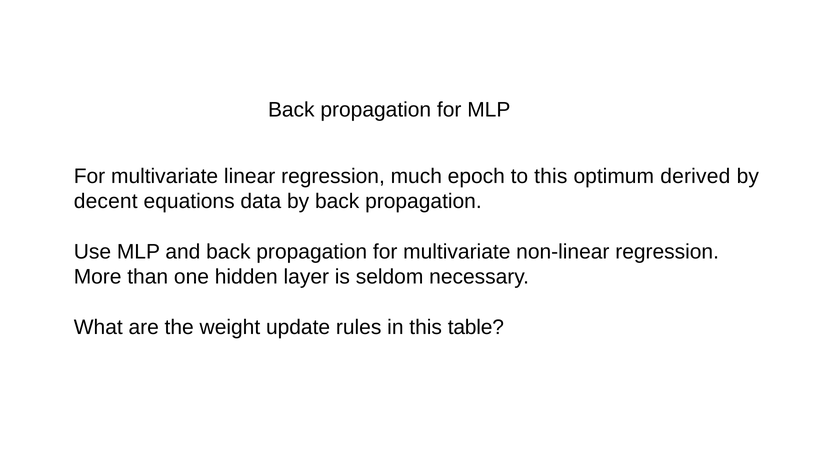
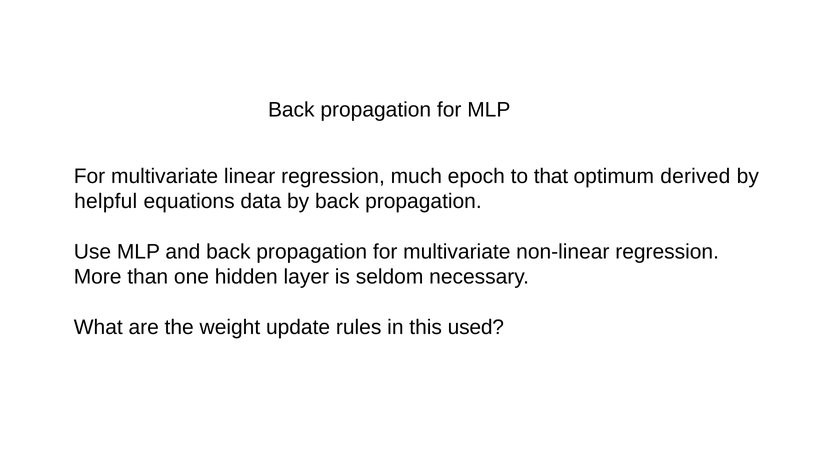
to this: this -> that
decent: decent -> helpful
table: table -> used
